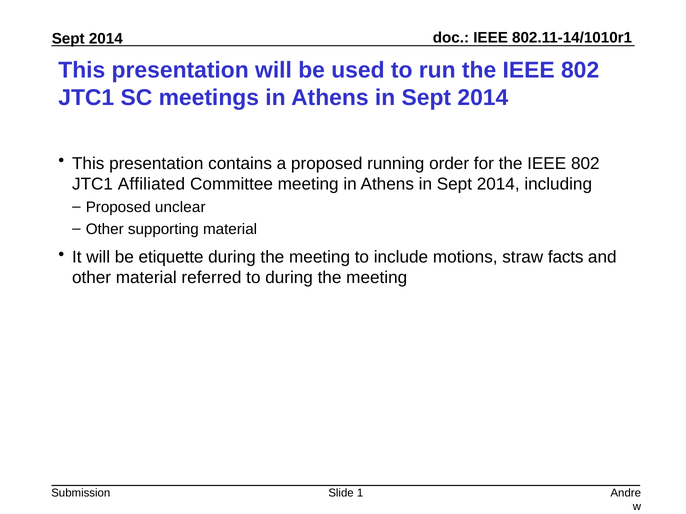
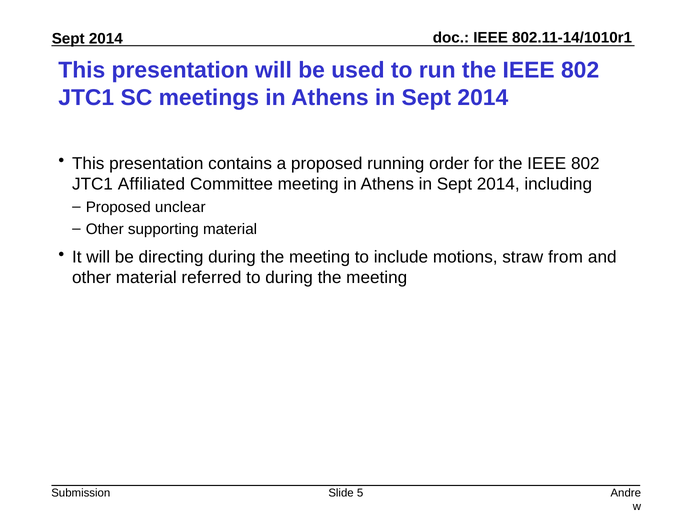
etiquette: etiquette -> directing
facts: facts -> from
1: 1 -> 5
